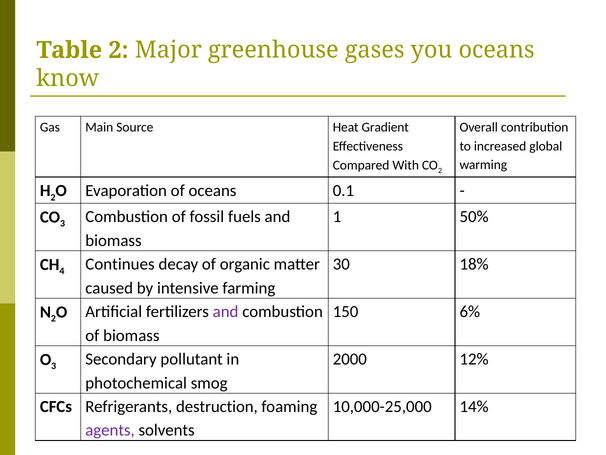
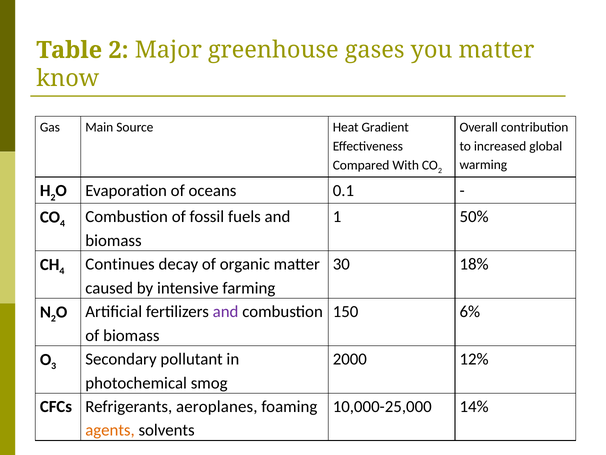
you oceans: oceans -> matter
3 at (63, 224): 3 -> 4
destruction: destruction -> aeroplanes
agents colour: purple -> orange
